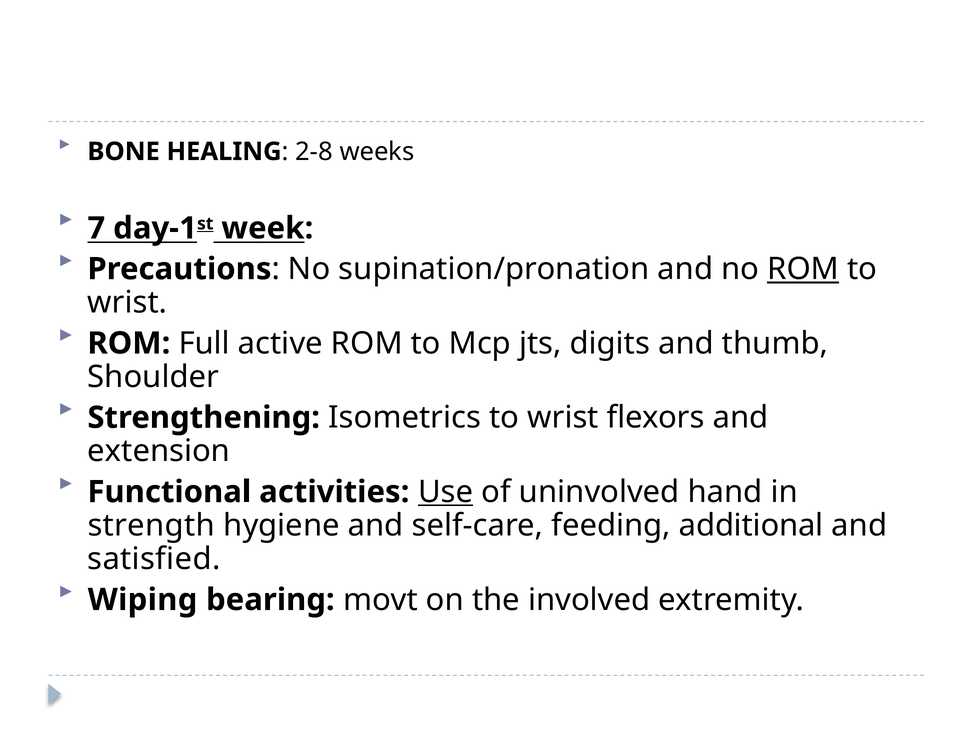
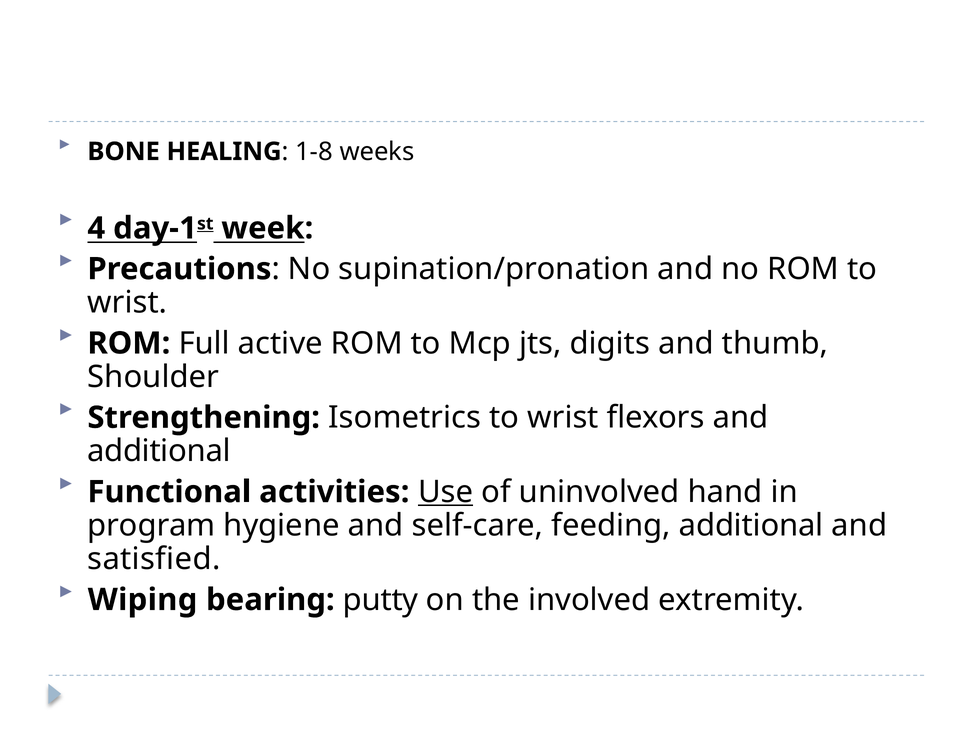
2-8: 2-8 -> 1-8
7: 7 -> 4
ROM at (803, 269) underline: present -> none
extension at (159, 452): extension -> additional
strength: strength -> program
movt: movt -> putty
